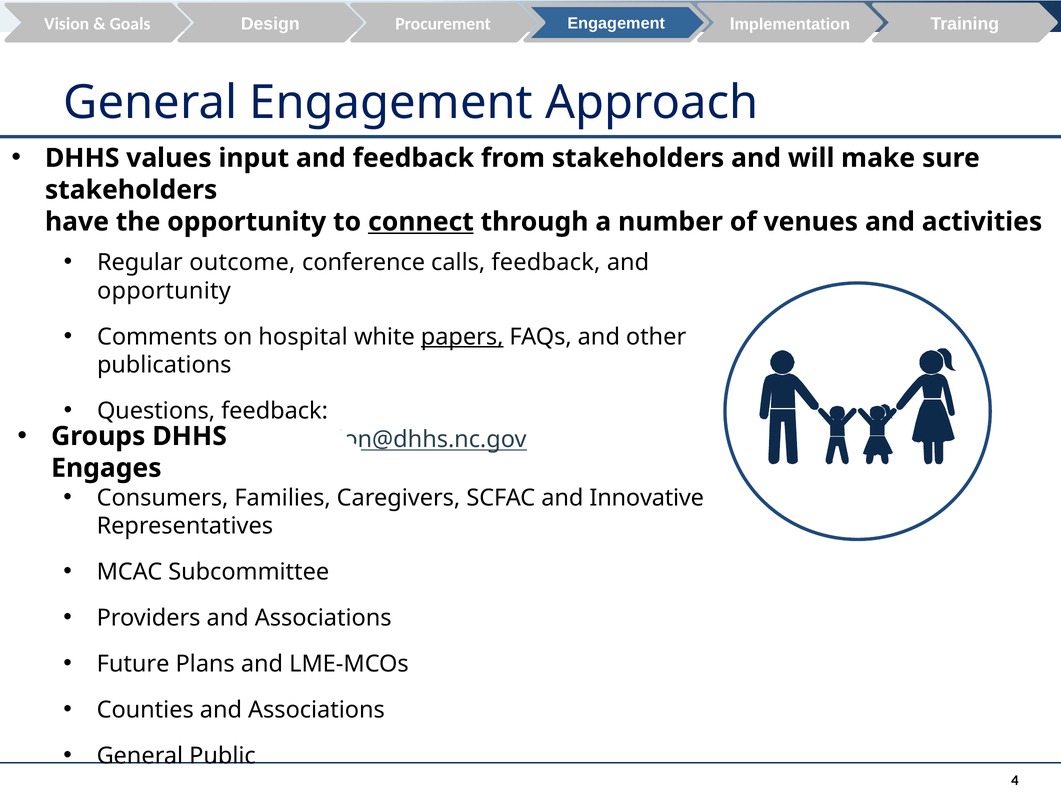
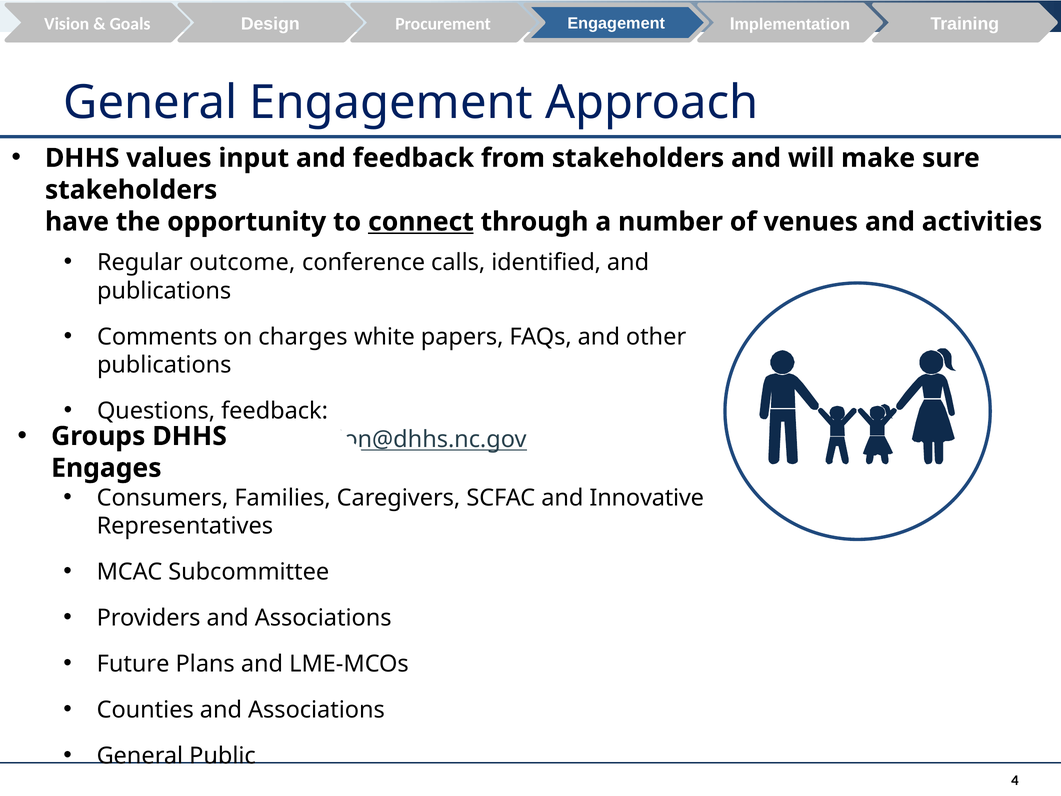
calls feedback: feedback -> identified
opportunity at (164, 291): opportunity -> publications
hospital: hospital -> charges
papers underline: present -> none
